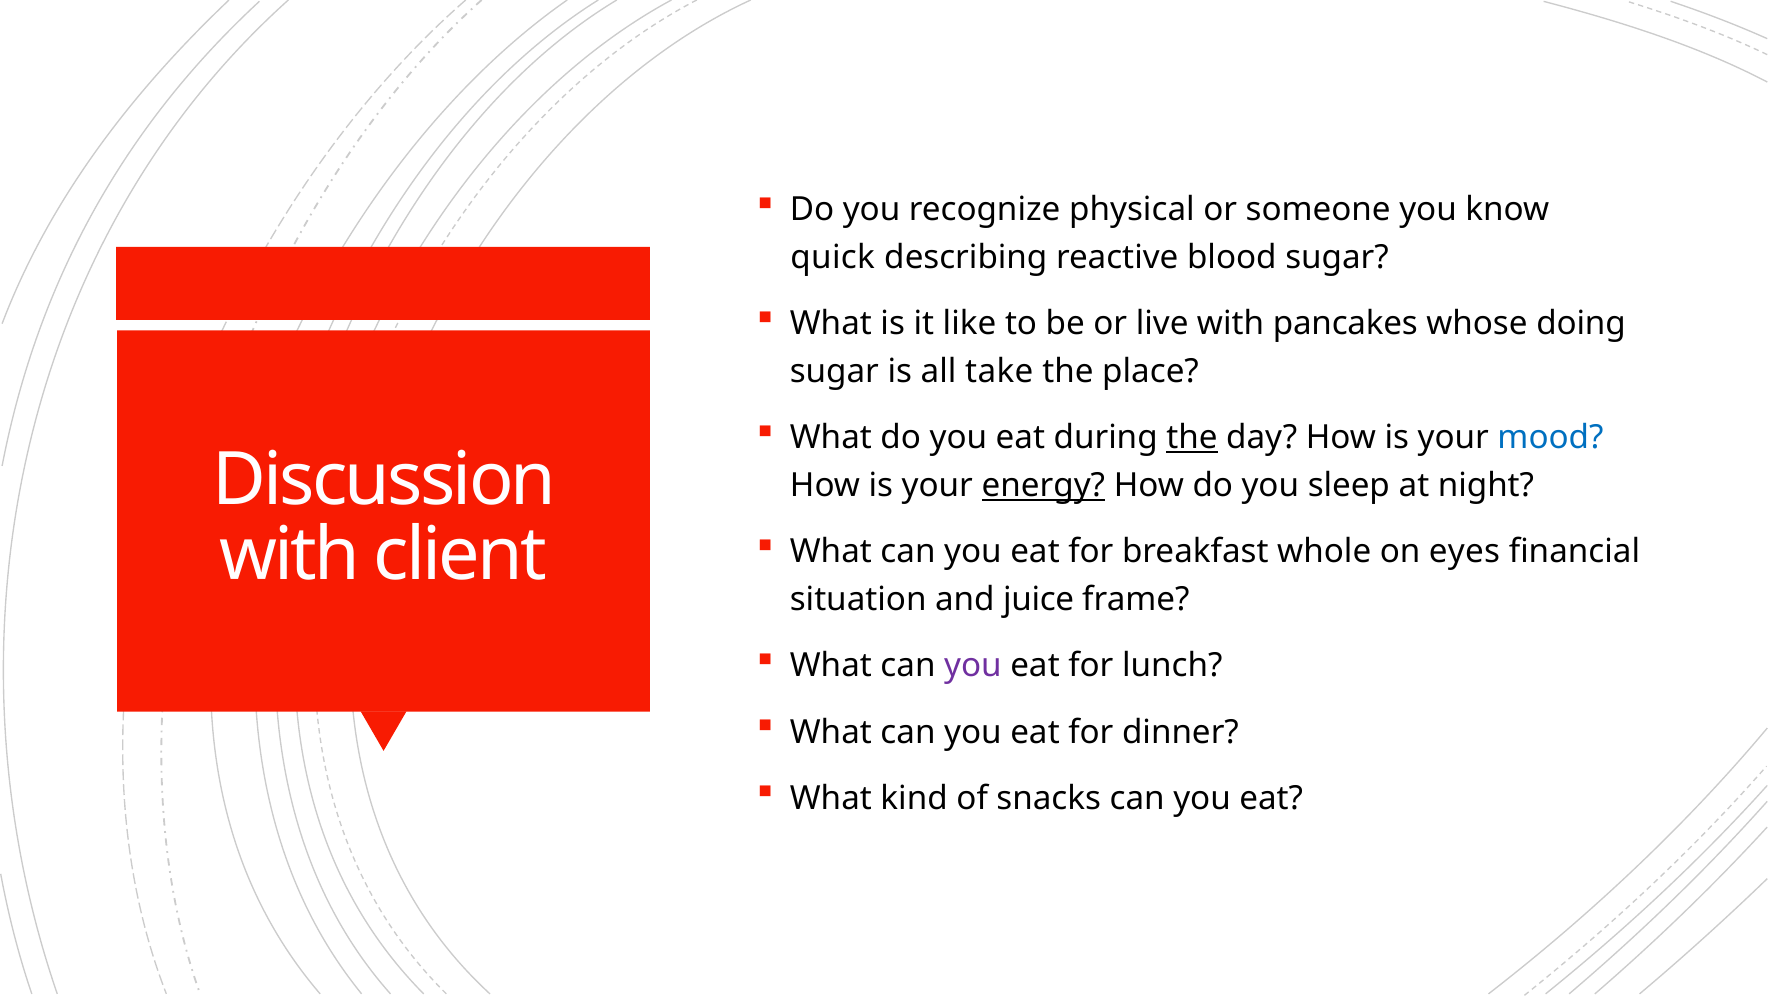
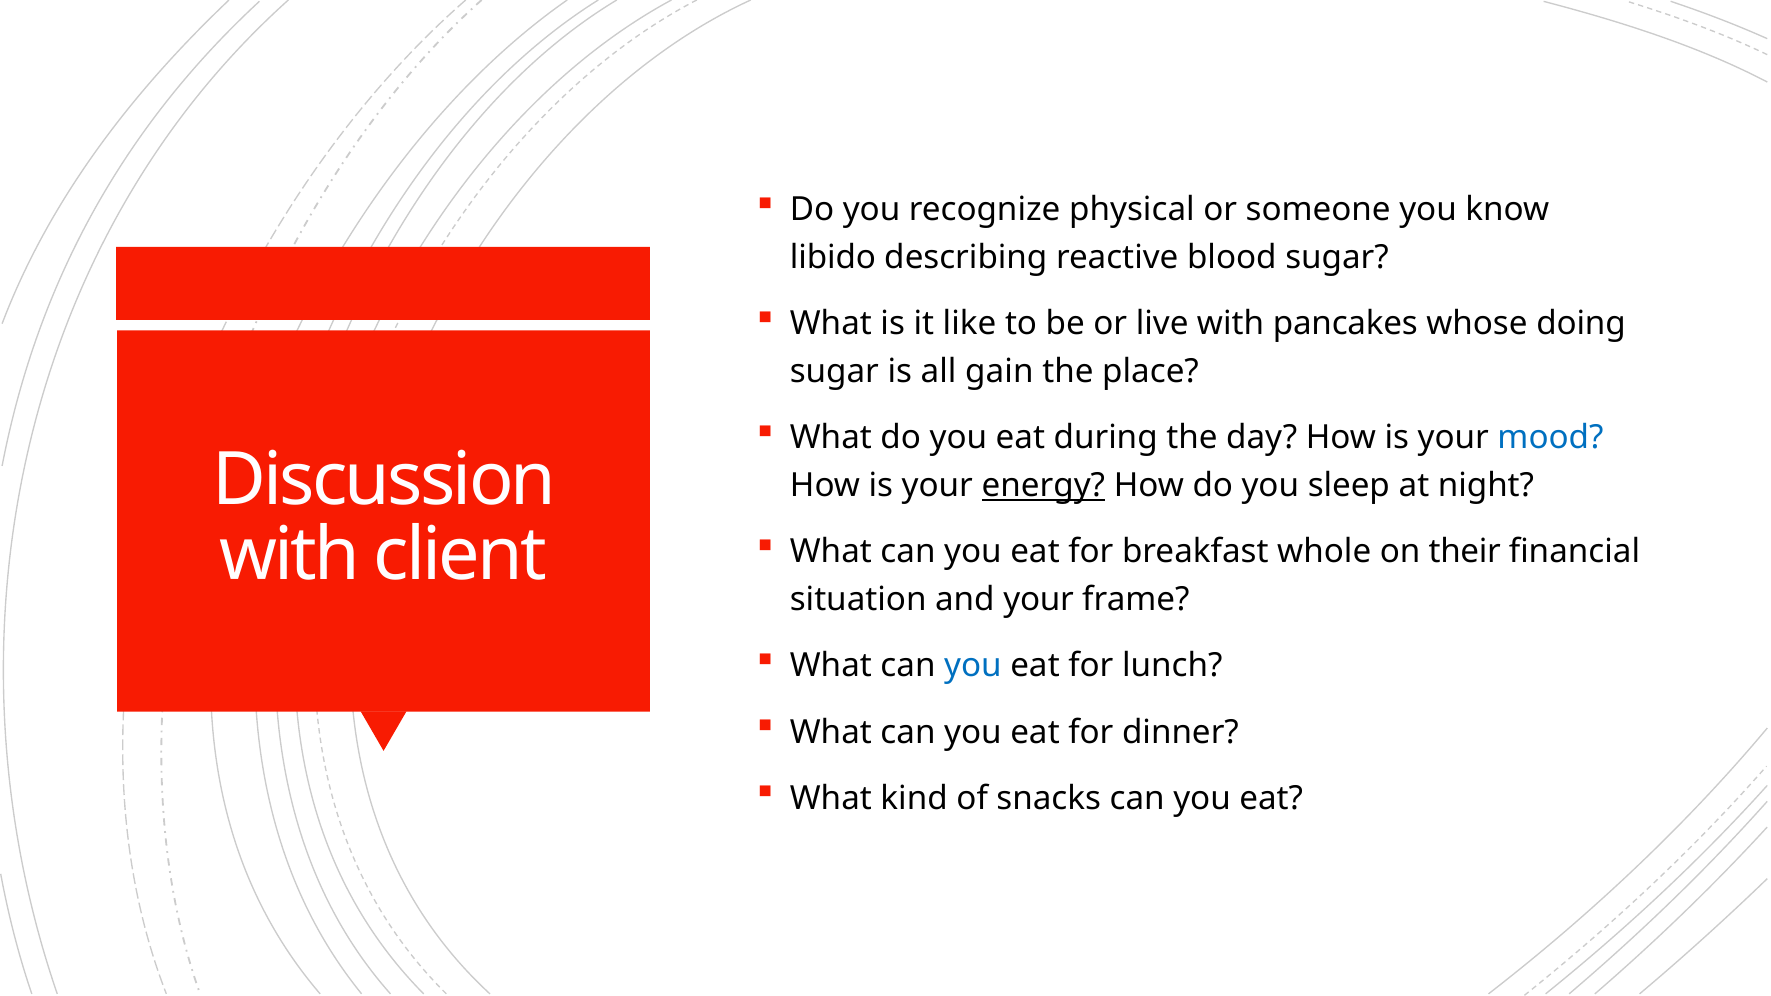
quick: quick -> libido
take: take -> gain
the at (1192, 438) underline: present -> none
eyes: eyes -> their
and juice: juice -> your
you at (973, 666) colour: purple -> blue
